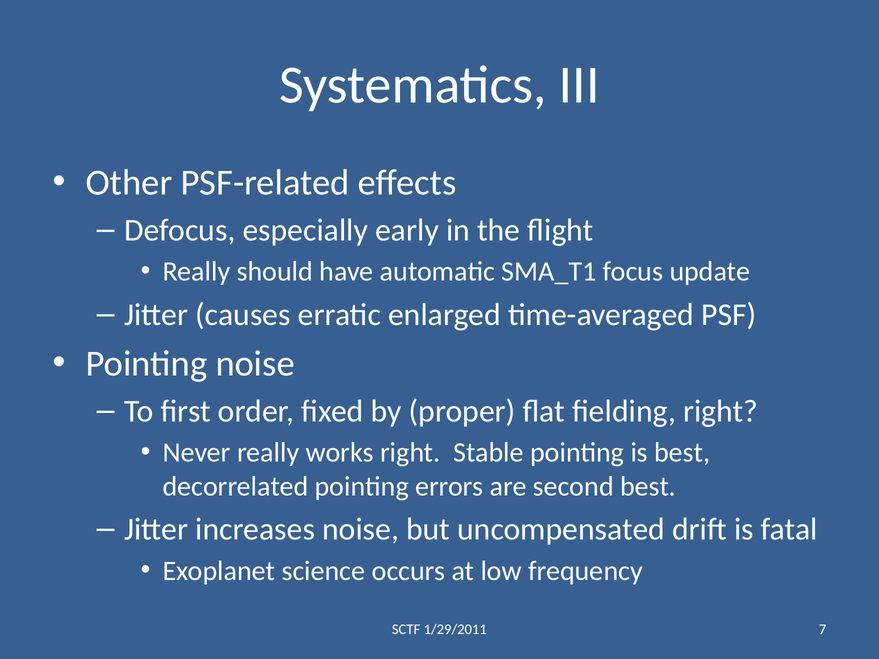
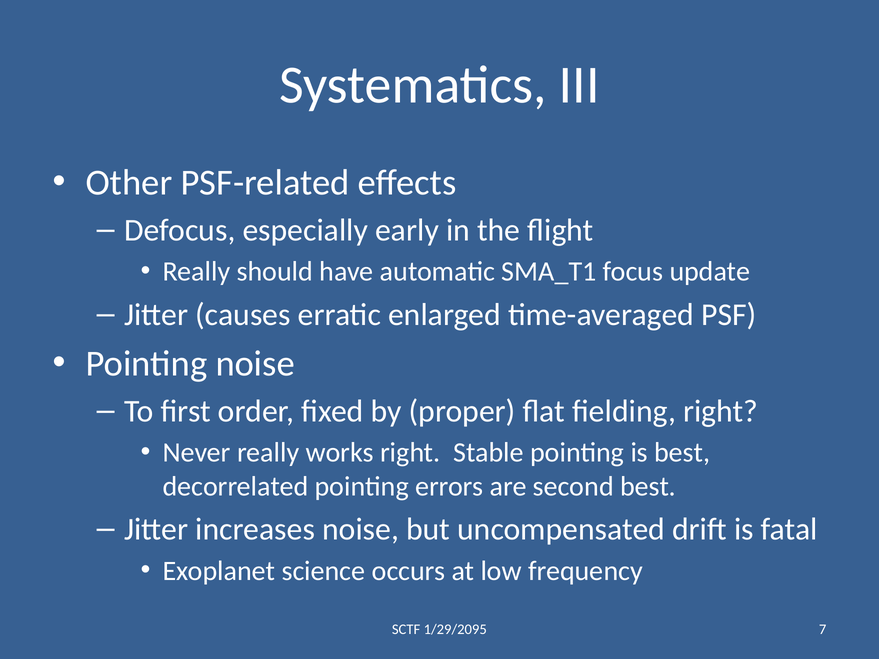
1/29/2011: 1/29/2011 -> 1/29/2095
